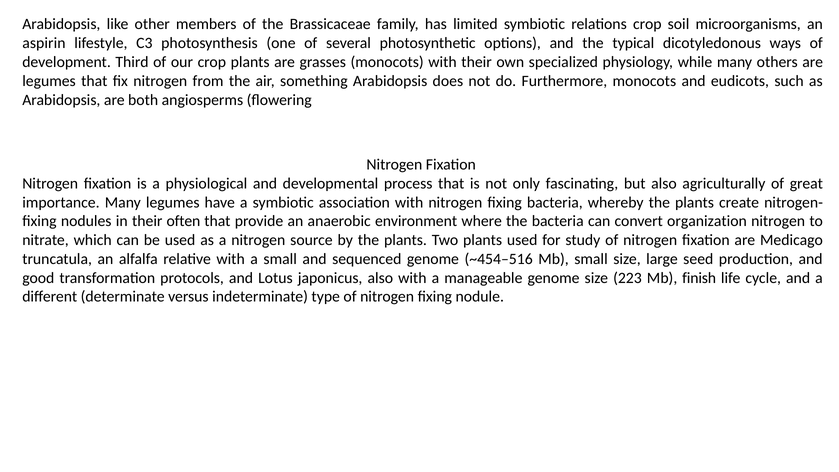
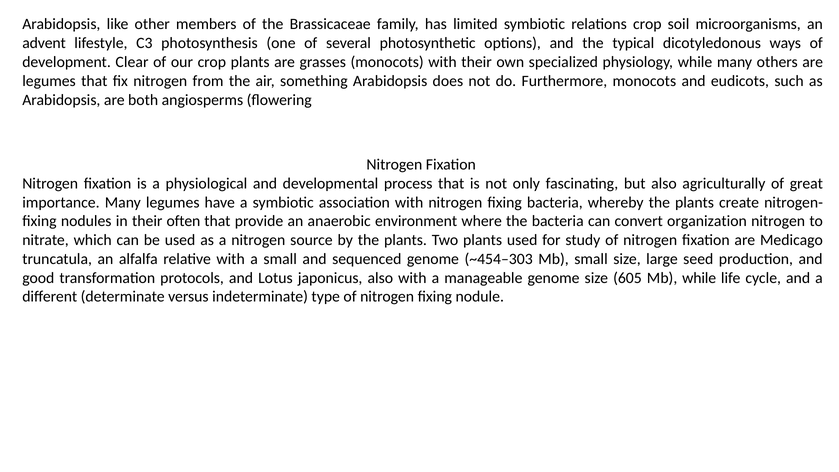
aspirin: aspirin -> advent
Third: Third -> Clear
~454–516: ~454–516 -> ~454–303
223: 223 -> 605
Mb finish: finish -> while
